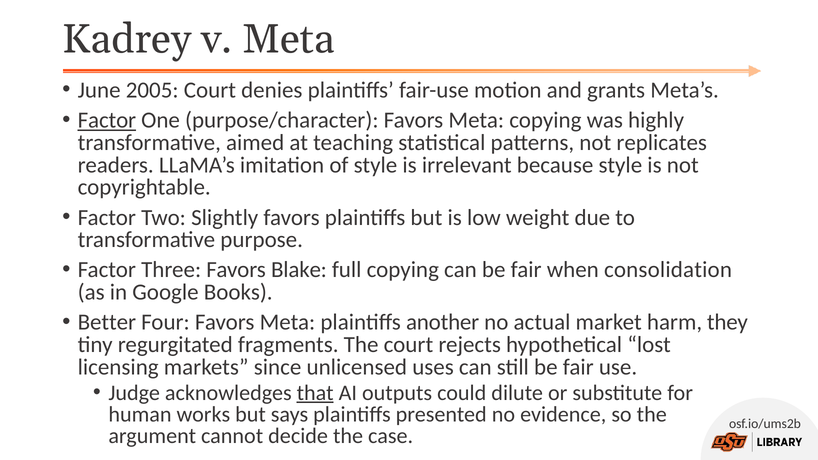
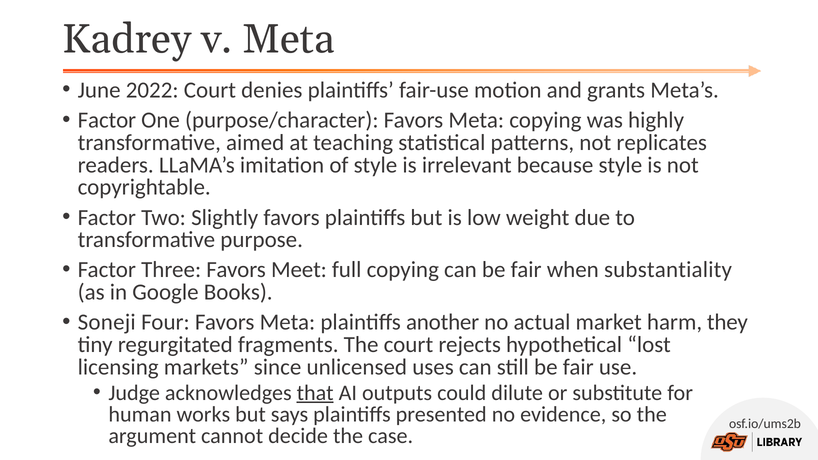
2005: 2005 -> 2022
Factor at (107, 120) underline: present -> none
Blake: Blake -> Meet
consolidation: consolidation -> substantiality
Better: Better -> Soneji
